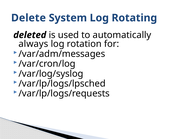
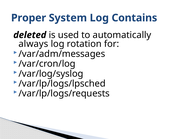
Delete: Delete -> Proper
Rotating: Rotating -> Contains
